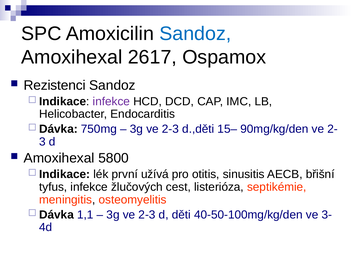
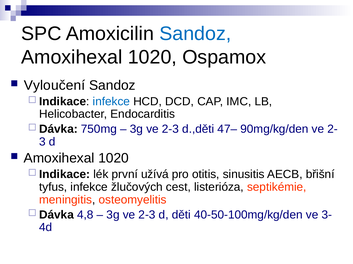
2617 at (152, 57): 2617 -> 1020
Rezistenci: Rezistenci -> Vyloučení
infekce at (111, 102) colour: purple -> blue
15–: 15– -> 47–
5800 at (114, 159): 5800 -> 1020
1,1: 1,1 -> 4,8
